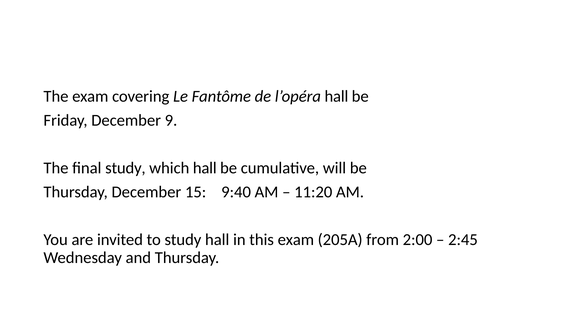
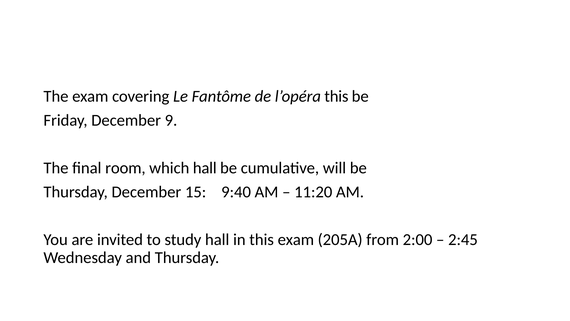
l’opéra hall: hall -> this
final study: study -> room
